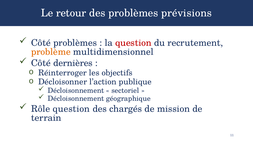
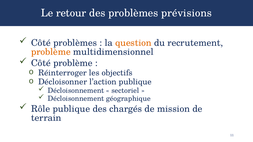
question at (133, 43) colour: red -> orange
Côté dernières: dernières -> problème
Rôle question: question -> publique
